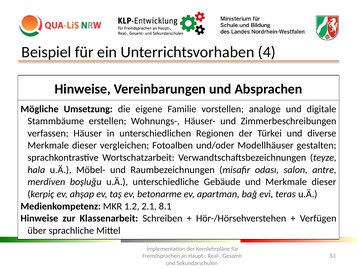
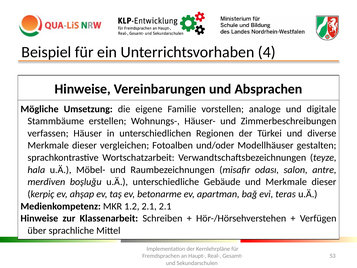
2.1 8.1: 8.1 -> 2.1
